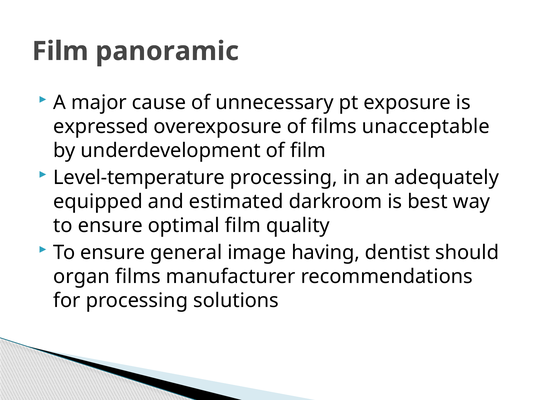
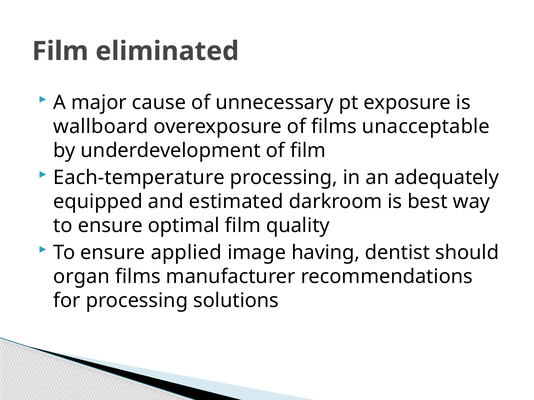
panoramic: panoramic -> eliminated
expressed: expressed -> wallboard
Level-temperature: Level-temperature -> Each-temperature
general: general -> applied
